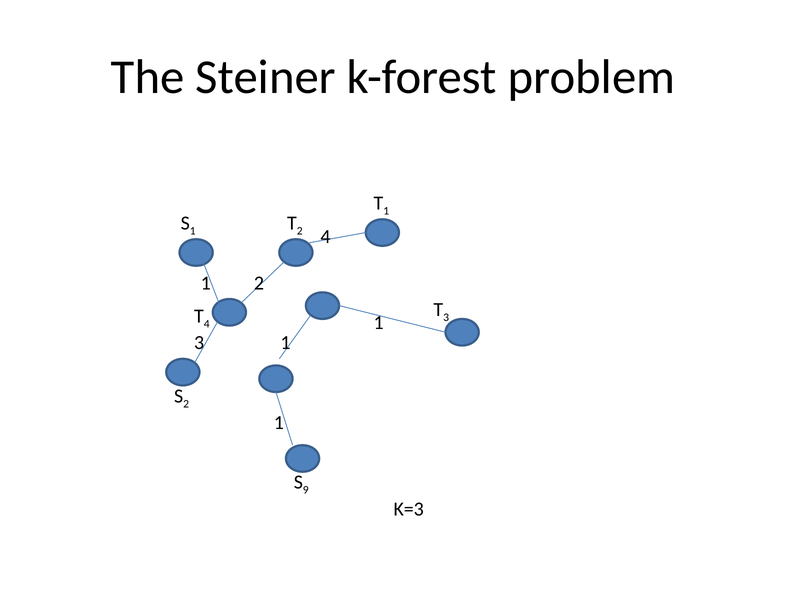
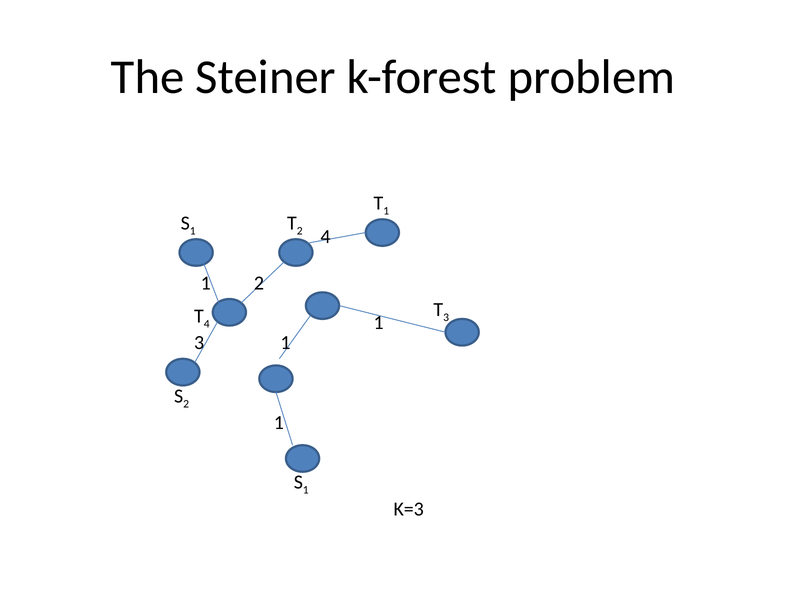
9 at (306, 491): 9 -> 1
